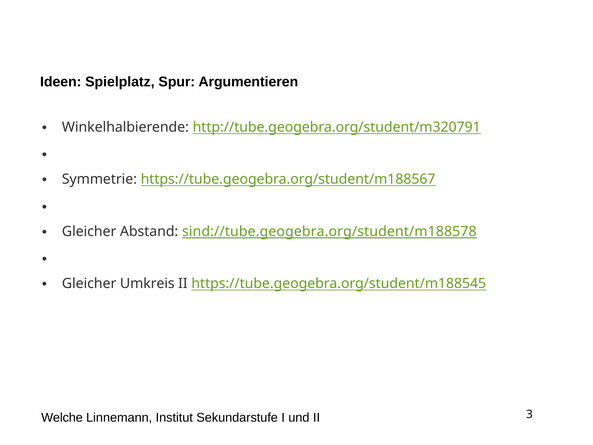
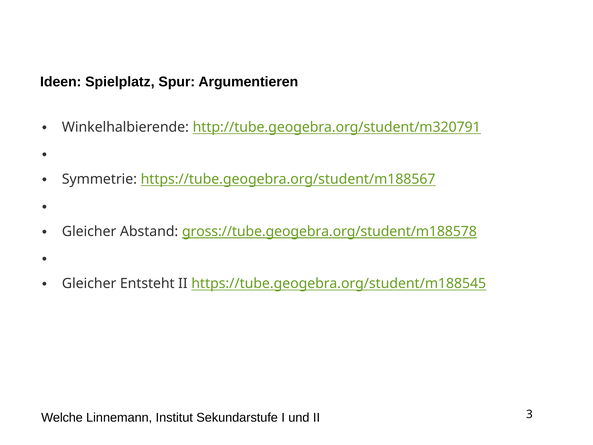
sind://tube.geogebra.org/student/m188578: sind://tube.geogebra.org/student/m188578 -> gross://tube.geogebra.org/student/m188578
Umkreis: Umkreis -> Entsteht
